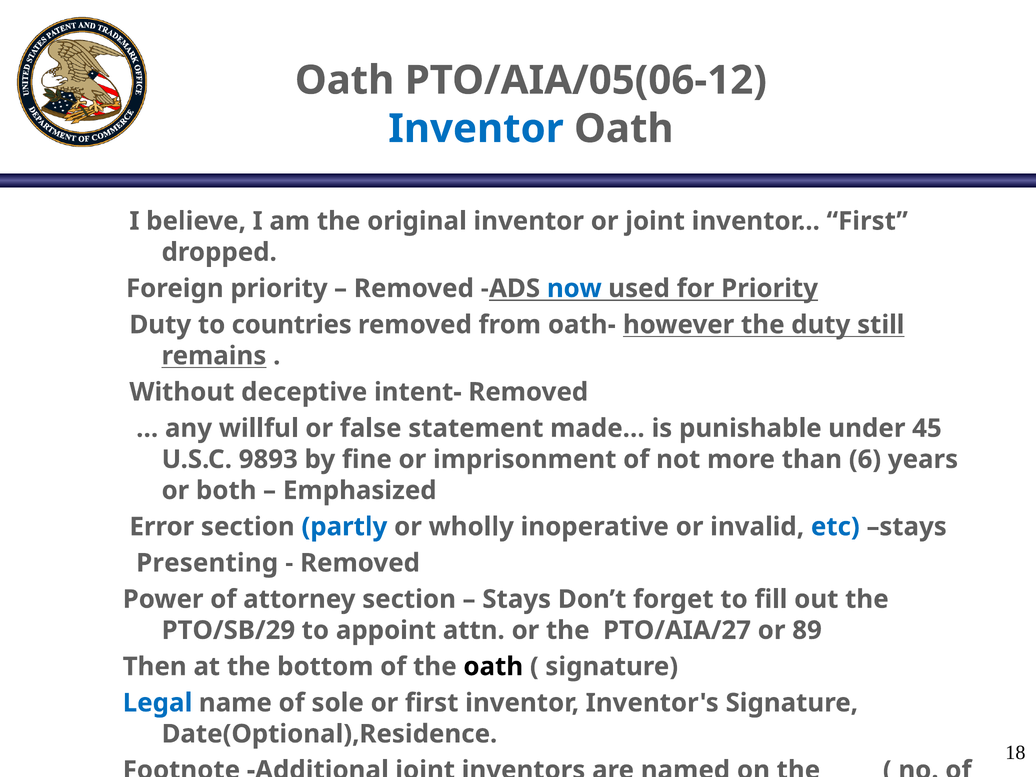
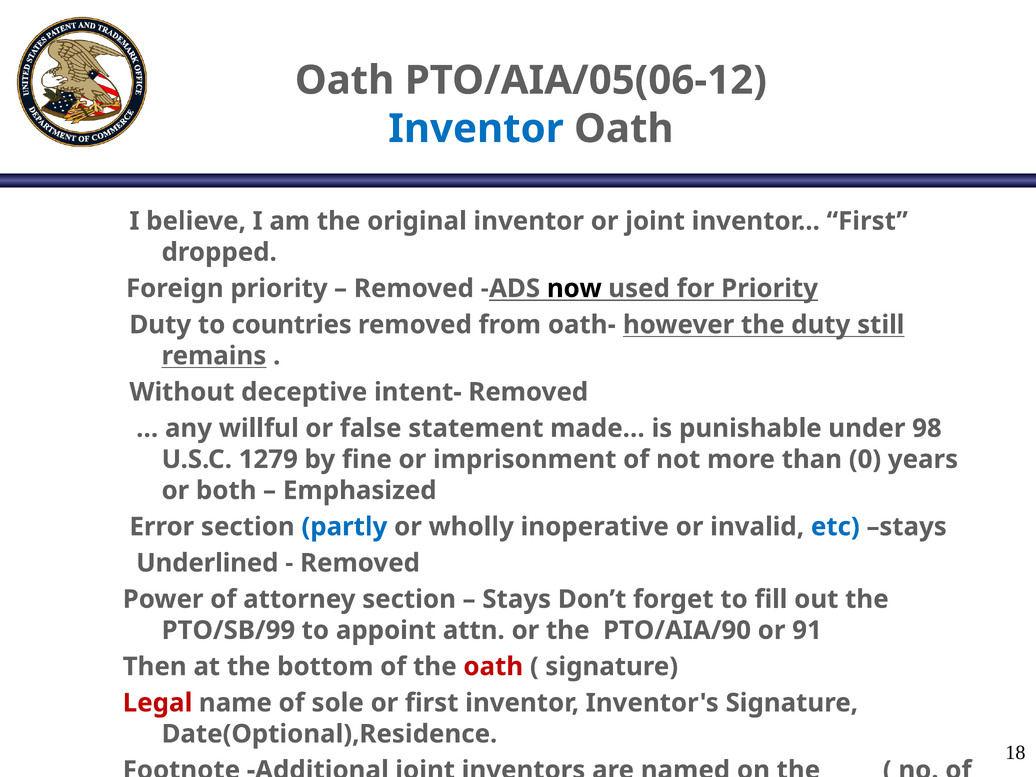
now colour: blue -> black
45: 45 -> 98
9893: 9893 -> 1279
6: 6 -> 0
Presenting: Presenting -> Underlined
PTO/SB/29: PTO/SB/29 -> PTO/SB/99
PTO/AIA/27: PTO/AIA/27 -> PTO/AIA/90
89: 89 -> 91
oath at (493, 667) colour: black -> red
Legal colour: blue -> red
